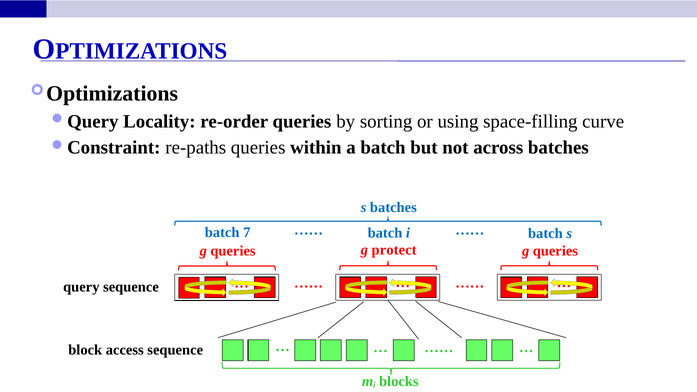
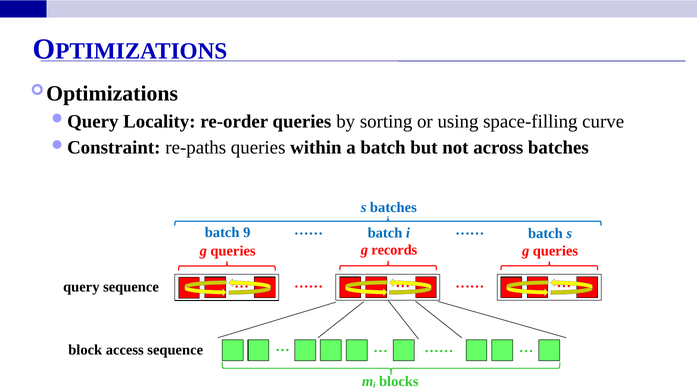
7: 7 -> 9
protect: protect -> records
